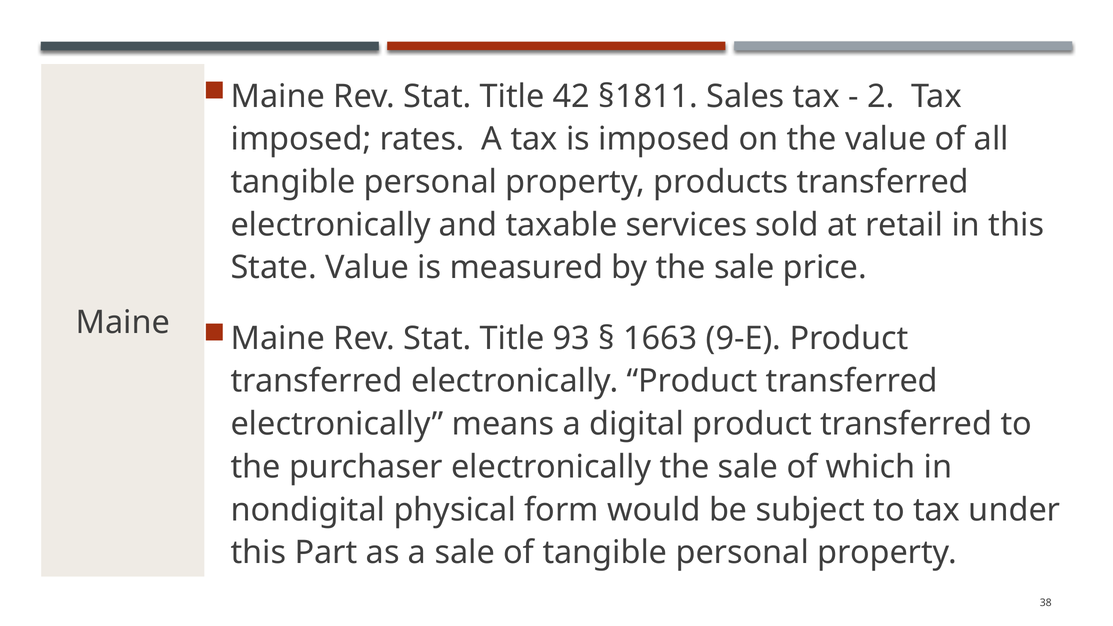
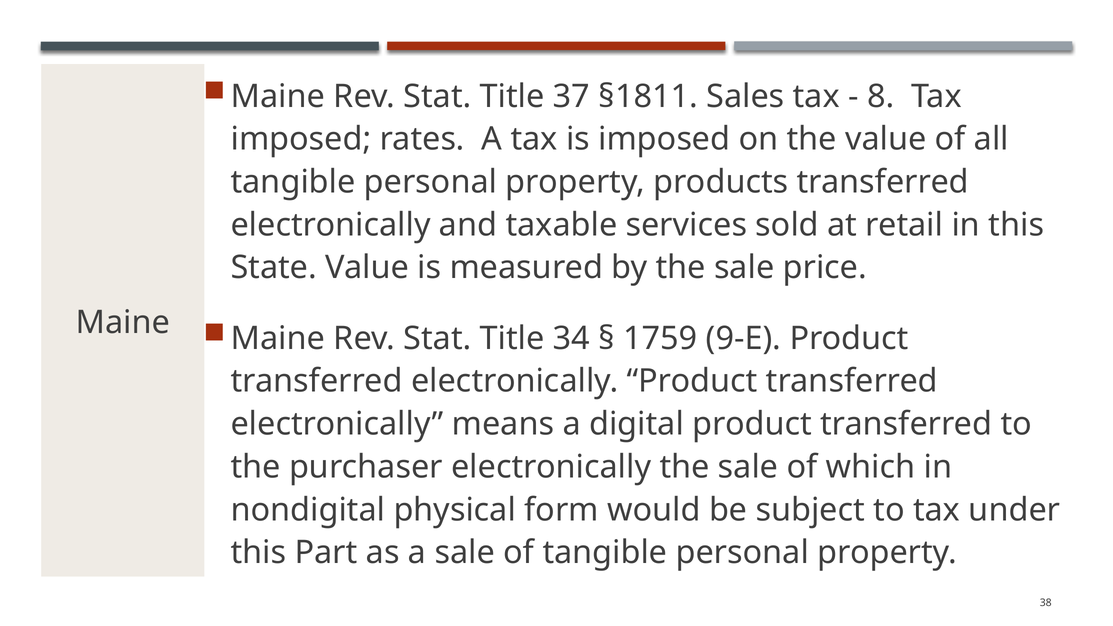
42: 42 -> 37
2: 2 -> 8
93: 93 -> 34
1663: 1663 -> 1759
